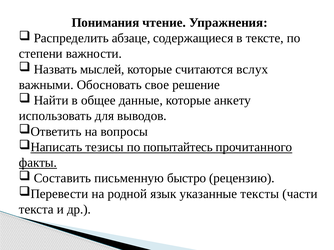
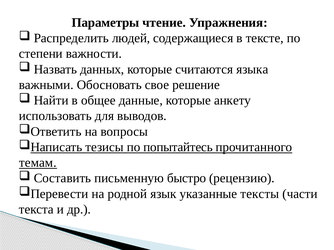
Понимания: Понимания -> Параметры
абзаце: абзаце -> людей
мыслей: мыслей -> данных
вслух: вслух -> языка
факты: факты -> темам
